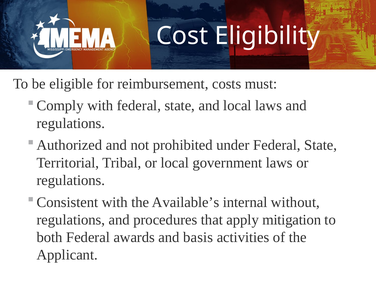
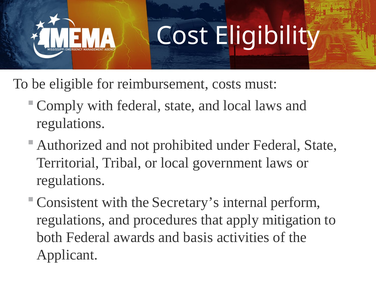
Available’s: Available’s -> Secretary’s
without: without -> perform
